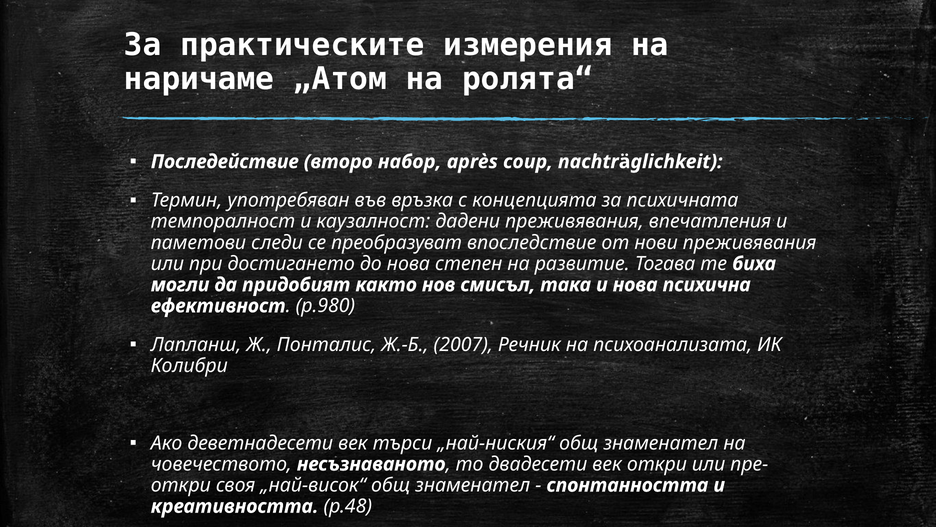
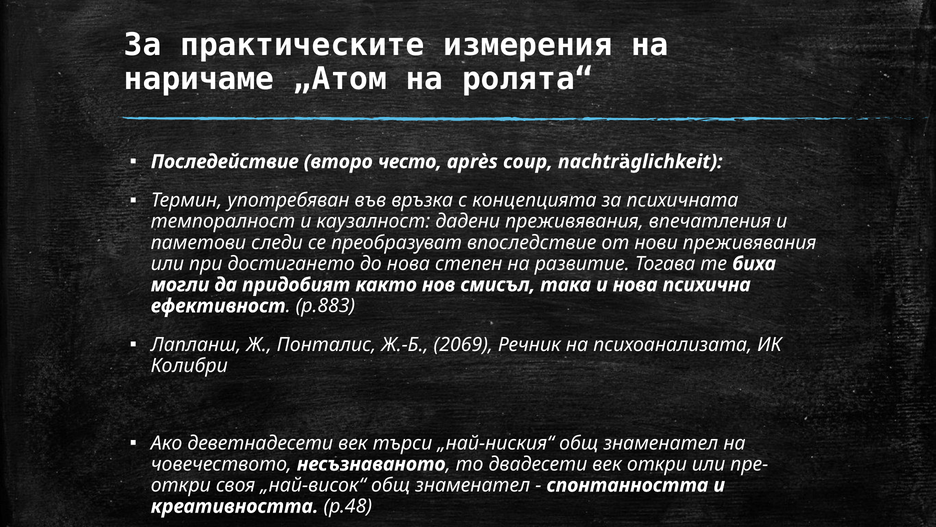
набор: набор -> често
р.980: р.980 -> р.883
2007: 2007 -> 2069
